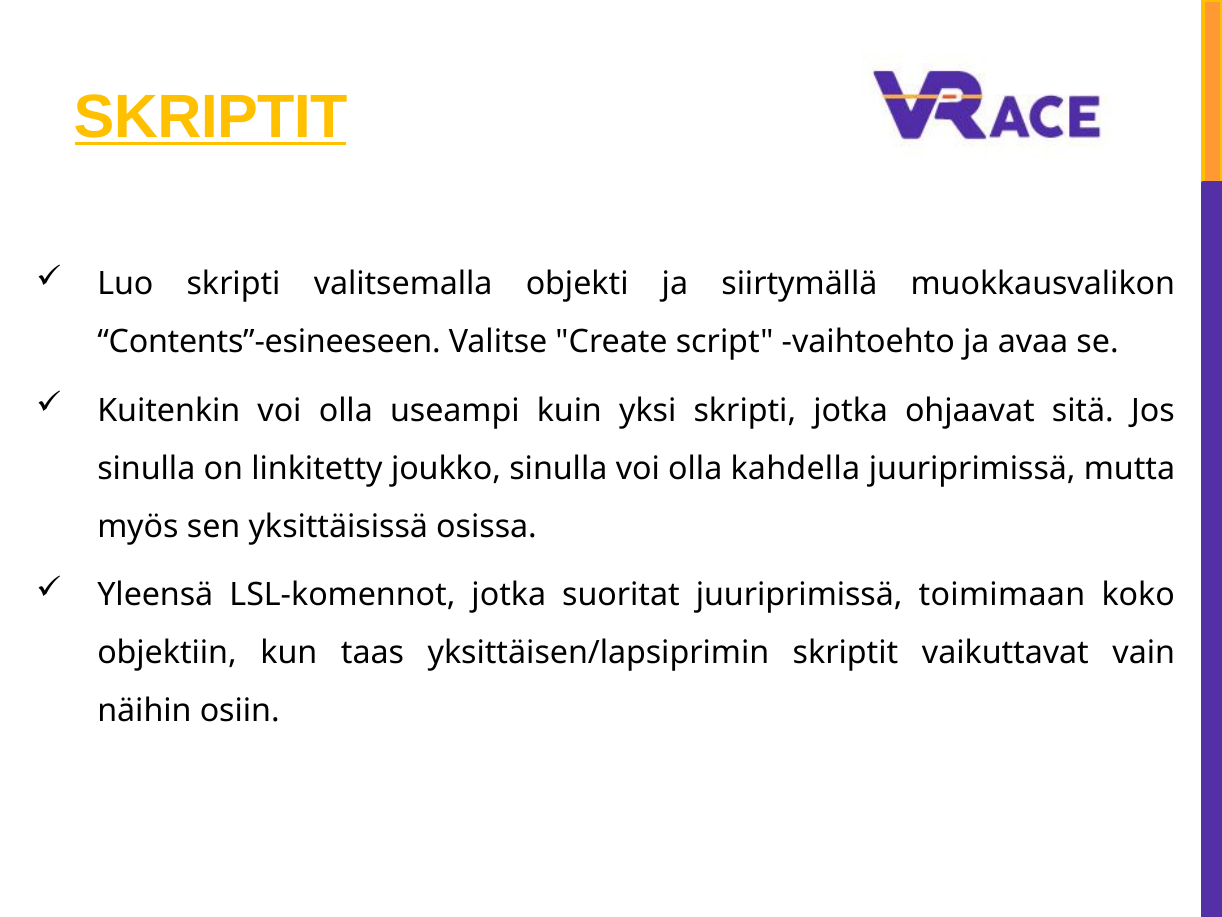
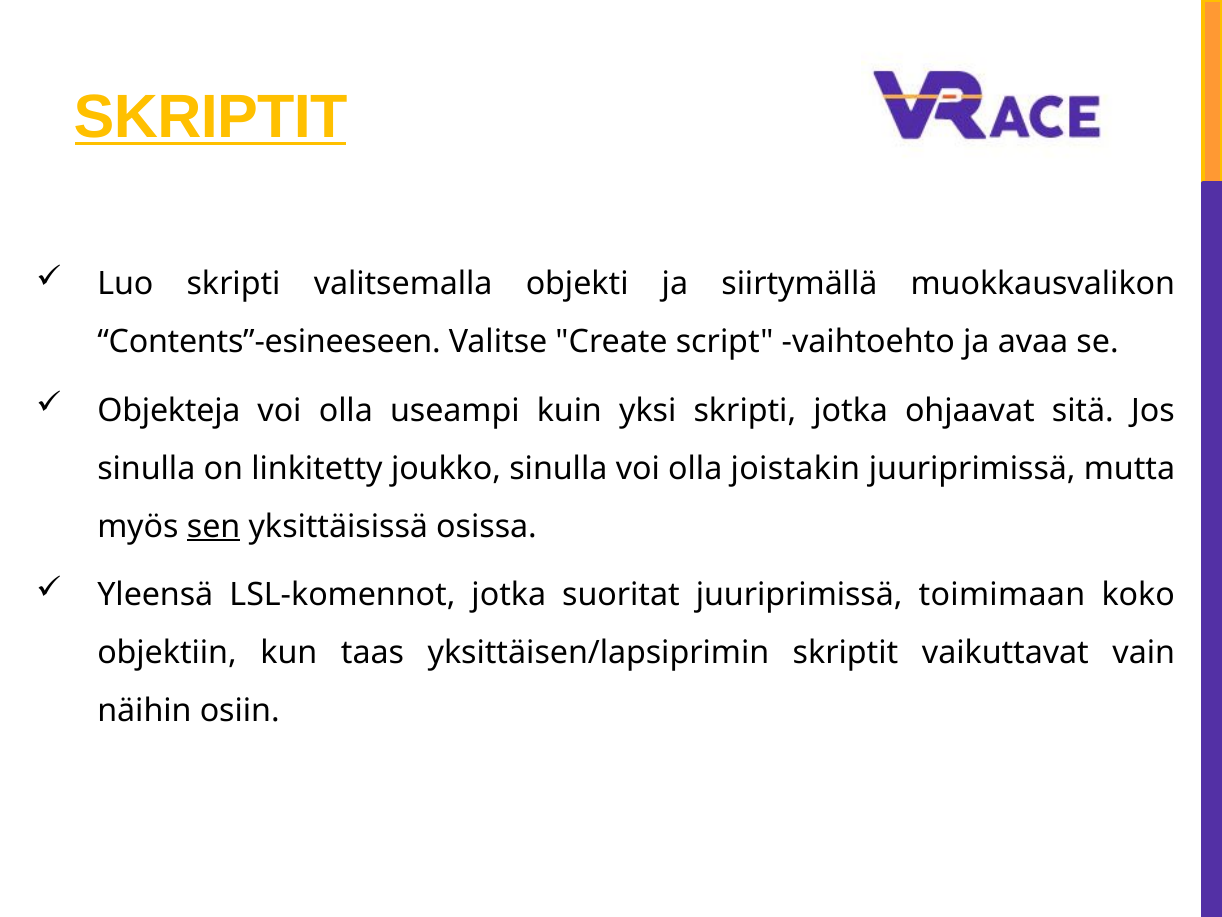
Kuitenkin: Kuitenkin -> Objekteja
kahdella: kahdella -> joistakin
sen underline: none -> present
